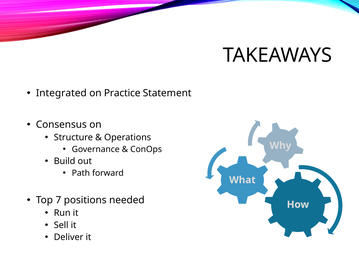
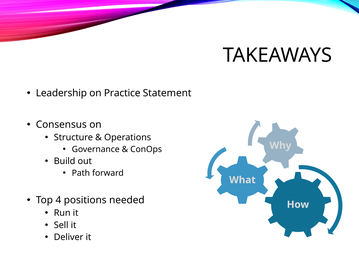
Integrated: Integrated -> Leadership
7: 7 -> 4
